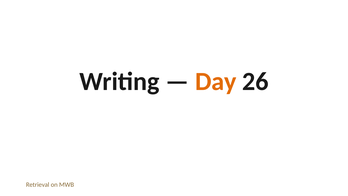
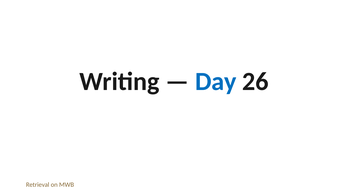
Day colour: orange -> blue
